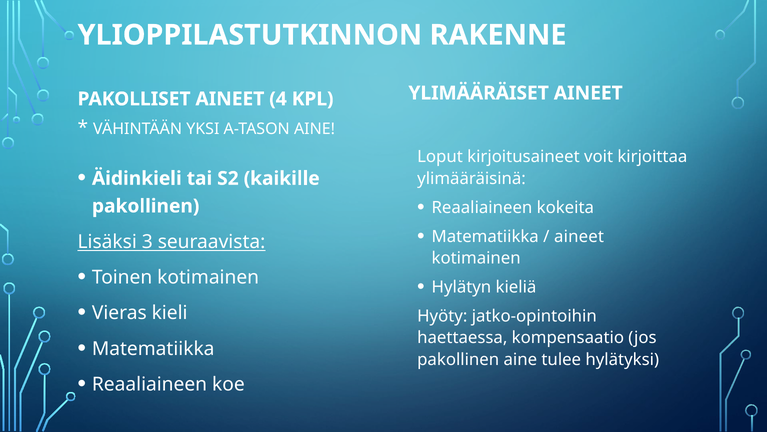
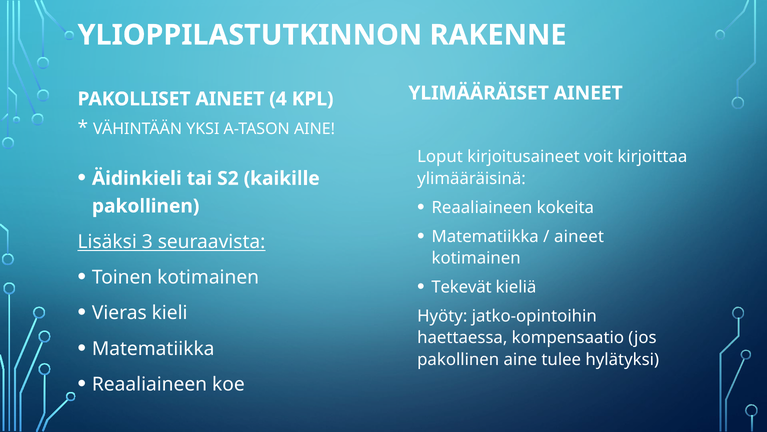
Hylätyn: Hylätyn -> Tekevät
